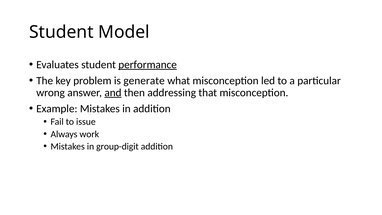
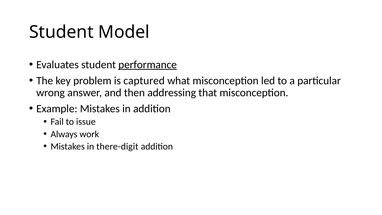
generate: generate -> captured
and underline: present -> none
group-digit: group-digit -> there-digit
